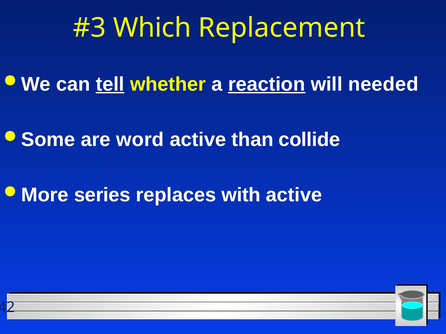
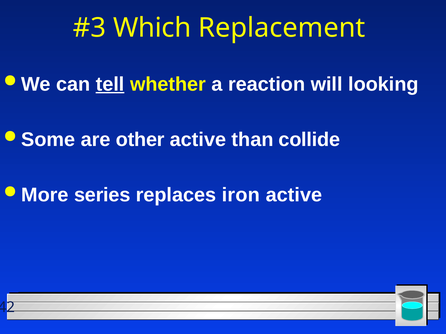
reaction underline: present -> none
needed: needed -> looking
word: word -> other
with: with -> iron
